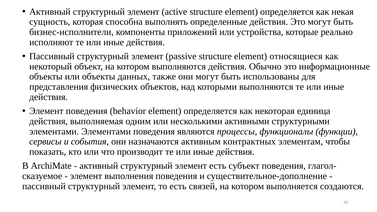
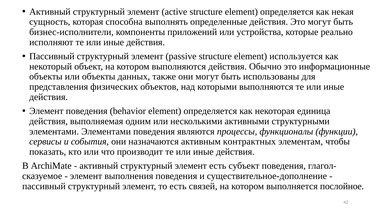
относящиеся: относящиеся -> используется
создаются: создаются -> послойное
